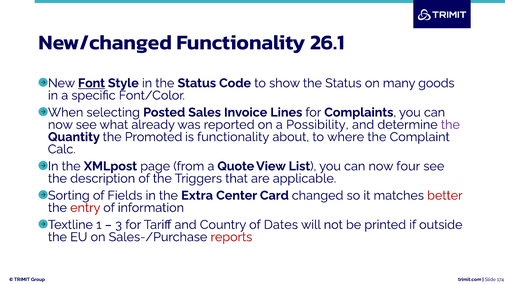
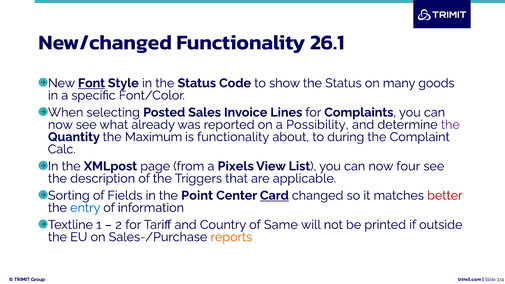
Promoted: Promoted -> Maximum
where: where -> during
Quote: Quote -> Pixels
Extra: Extra -> Point
Card underline: none -> present
entry colour: red -> blue
3: 3 -> 2
Dates: Dates -> Same
reports colour: red -> orange
